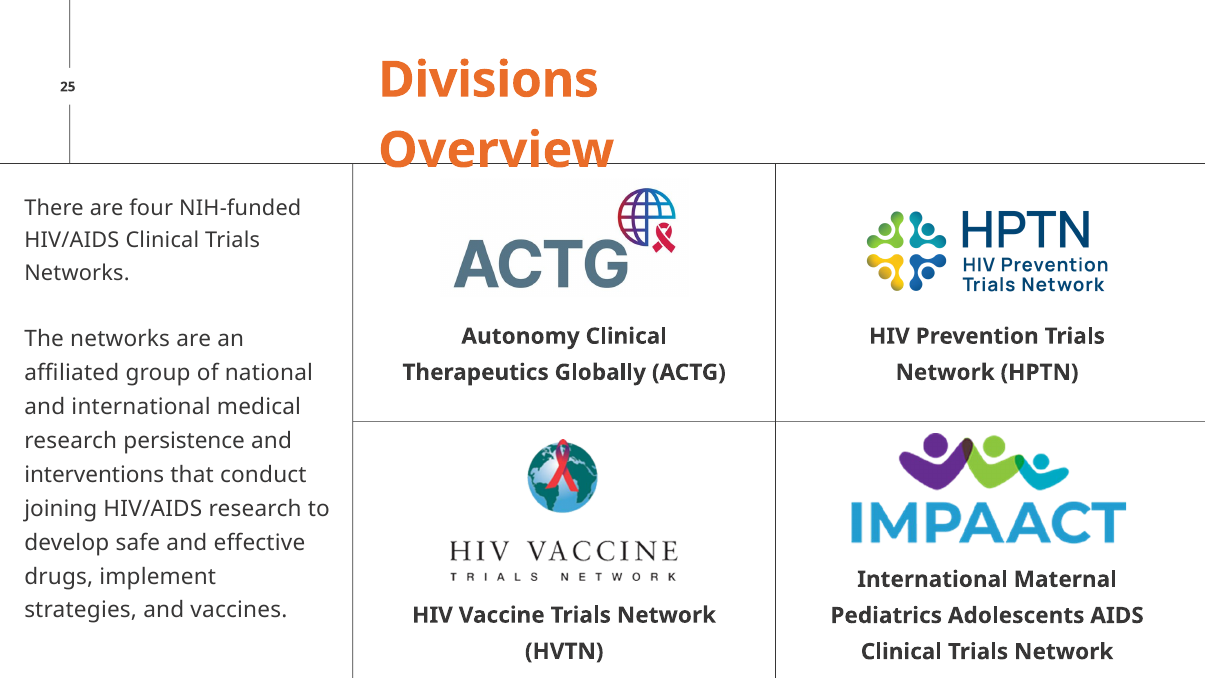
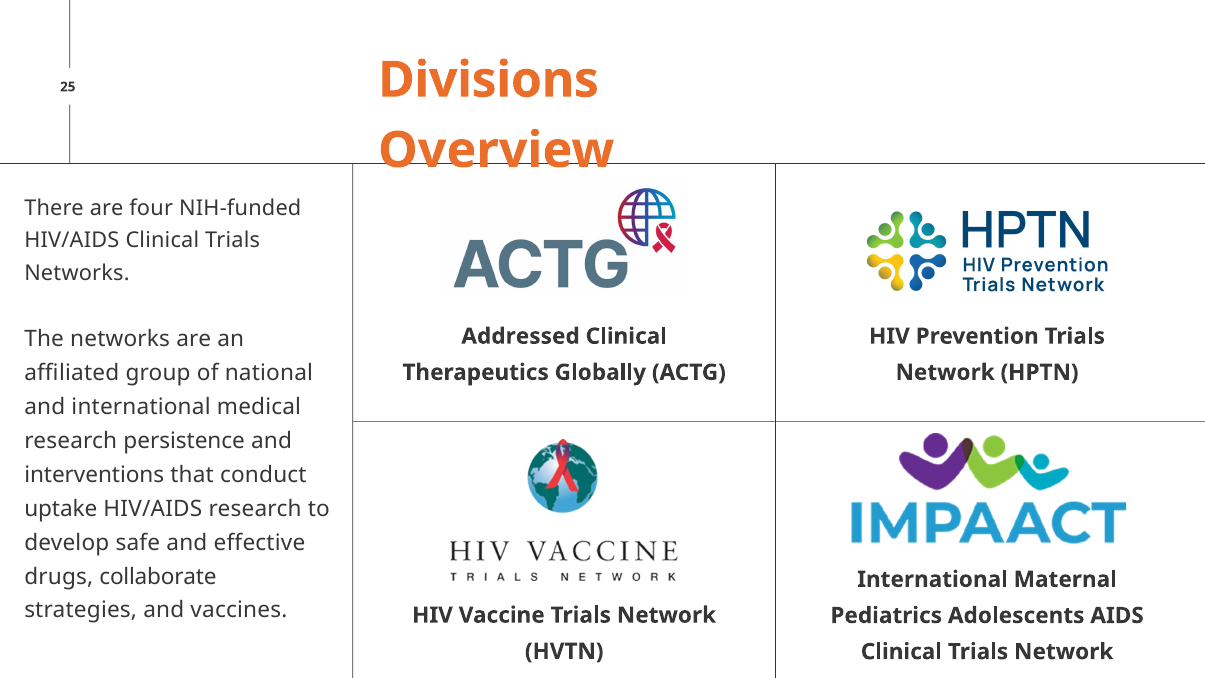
Autonomy: Autonomy -> Addressed
joining: joining -> uptake
implement: implement -> collaborate
